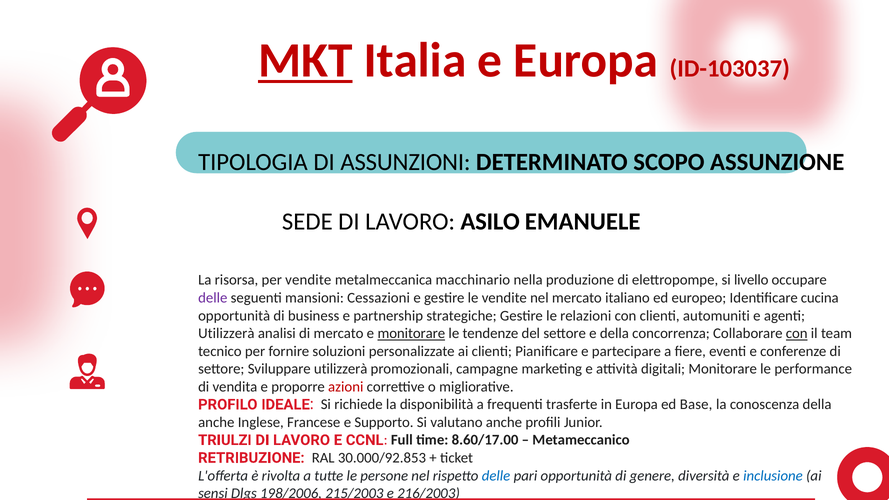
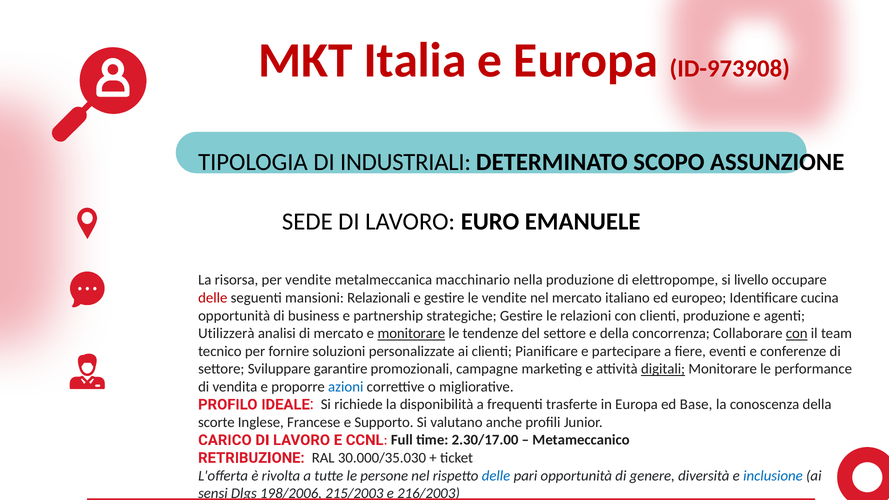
MKT underline: present -> none
ID-103037: ID-103037 -> ID-973908
ASSUNZIONI: ASSUNZIONI -> INDUSTRIALI
ASILO: ASILO -> EURO
delle at (213, 298) colour: purple -> red
Cessazioni: Cessazioni -> Relazionali
clienti automuniti: automuniti -> produzione
Sviluppare utilizzerà: utilizzerà -> garantire
digitali underline: none -> present
azioni colour: red -> blue
anche at (216, 422): anche -> scorte
TRIULZI: TRIULZI -> CARICO
8.60/17.00: 8.60/17.00 -> 2.30/17.00
30.000/92.853: 30.000/92.853 -> 30.000/35.030
